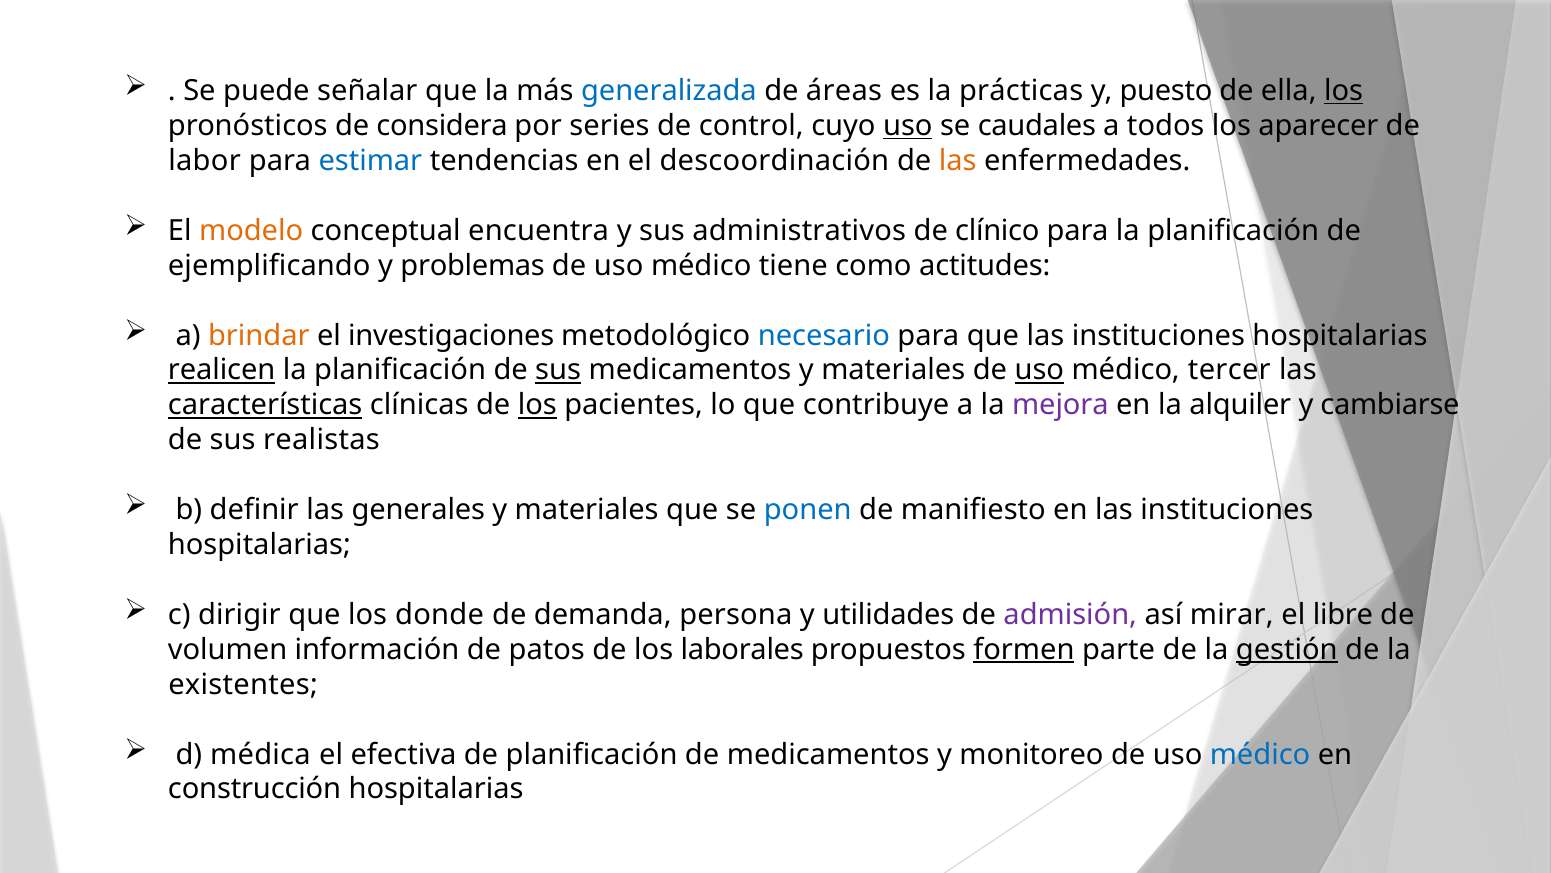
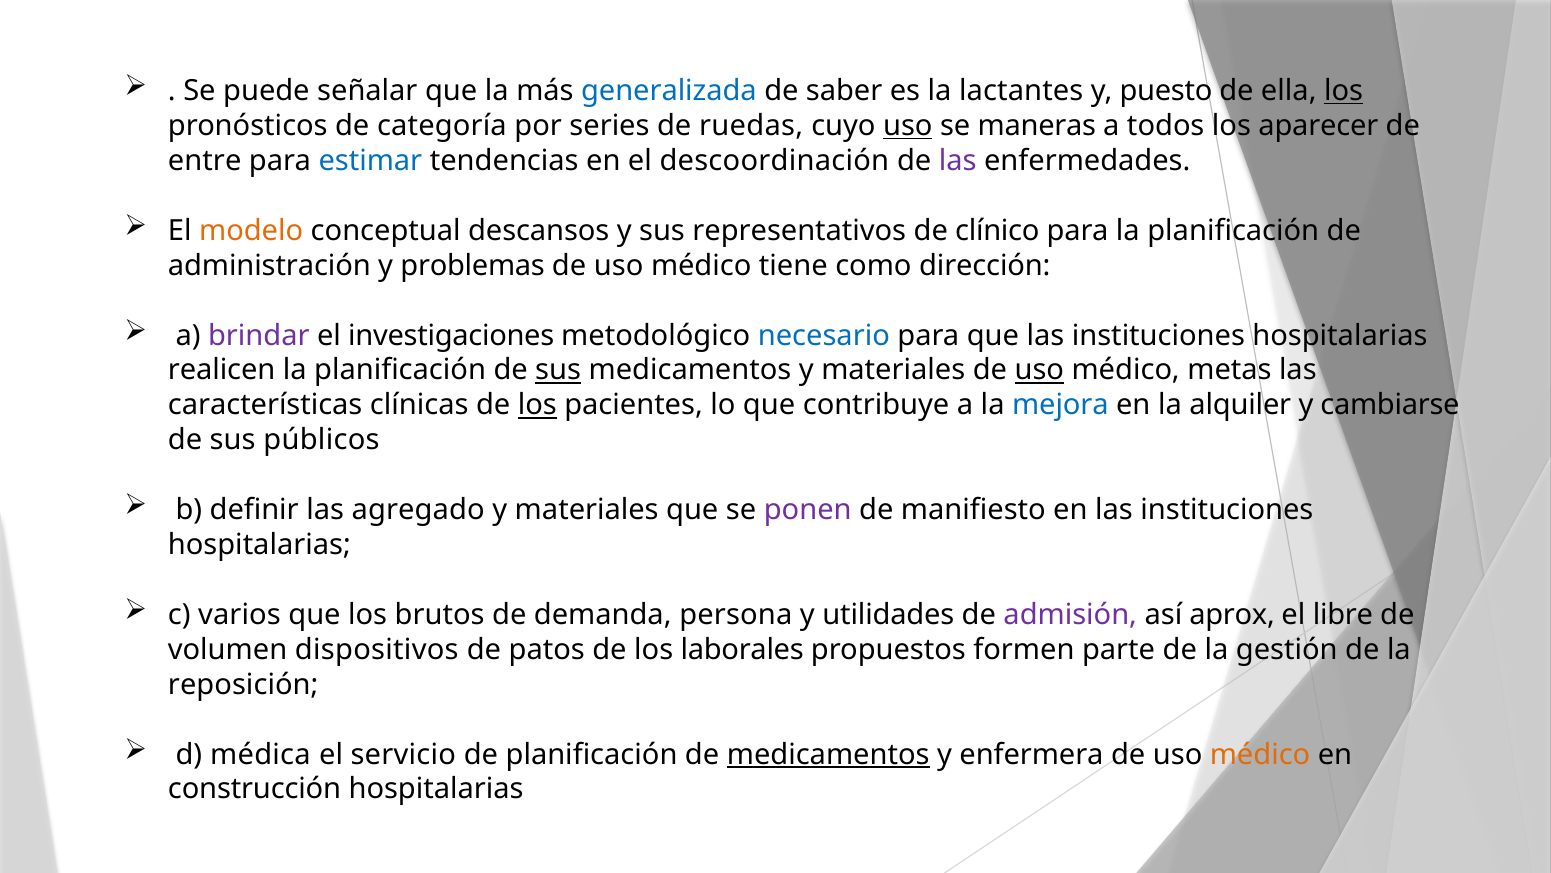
áreas: áreas -> saber
prácticas: prácticas -> lactantes
considera: considera -> categoría
control: control -> ruedas
caudales: caudales -> maneras
labor: labor -> entre
las at (958, 161) colour: orange -> purple
encuentra: encuentra -> descansos
administrativos: administrativos -> representativos
ejemplificando: ejemplificando -> administración
actitudes: actitudes -> dirección
brindar colour: orange -> purple
realicen underline: present -> none
tercer: tercer -> metas
características underline: present -> none
mejora colour: purple -> blue
realistas: realistas -> públicos
generales: generales -> agregado
ponen colour: blue -> purple
dirigir: dirigir -> varios
donde: donde -> brutos
mirar: mirar -> aprox
información: información -> dispositivos
formen underline: present -> none
gestión underline: present -> none
existentes: existentes -> reposición
efectiva: efectiva -> servicio
medicamentos at (828, 754) underline: none -> present
monitoreo: monitoreo -> enfermera
médico at (1260, 754) colour: blue -> orange
